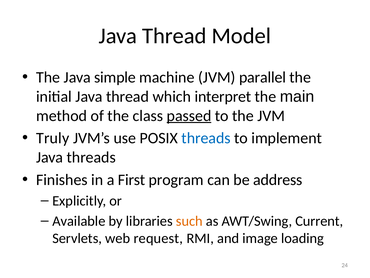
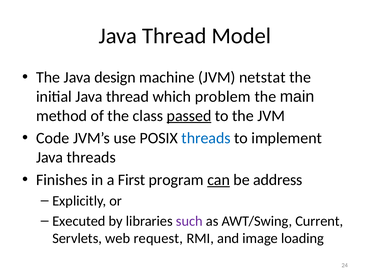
simple: simple -> design
parallel: parallel -> netstat
interpret: interpret -> problem
Truly: Truly -> Code
can underline: none -> present
Available: Available -> Executed
such colour: orange -> purple
